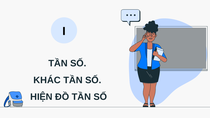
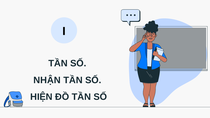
KHÁC: KHÁC -> NHẬN
